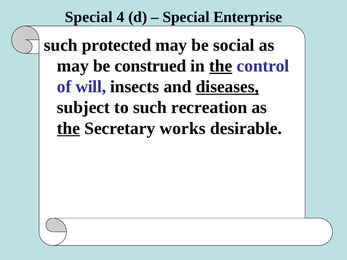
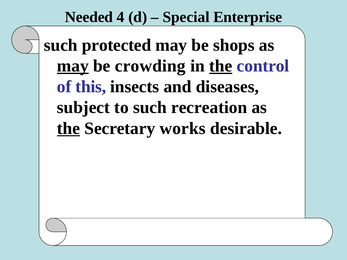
Special at (89, 17): Special -> Needed
social: social -> shops
may at (73, 66) underline: none -> present
construed: construed -> crowding
will: will -> this
diseases underline: present -> none
